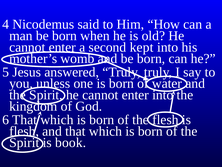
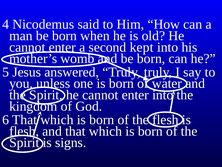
book: book -> signs
